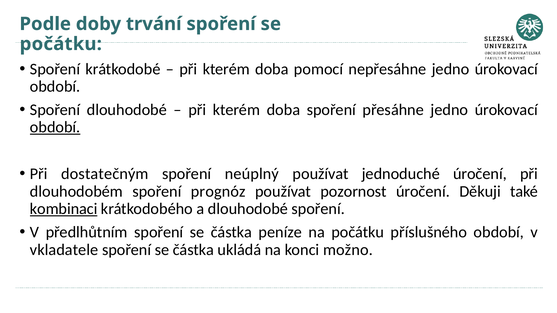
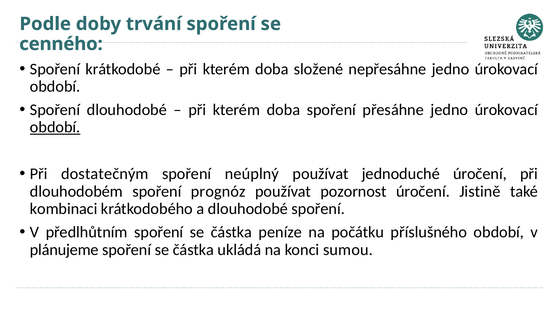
počátku at (61, 44): počátku -> cenného
pomocí: pomocí -> složené
Děkuji: Děkuji -> Jistině
kombinaci underline: present -> none
vkladatele: vkladatele -> plánujeme
možno: možno -> sumou
